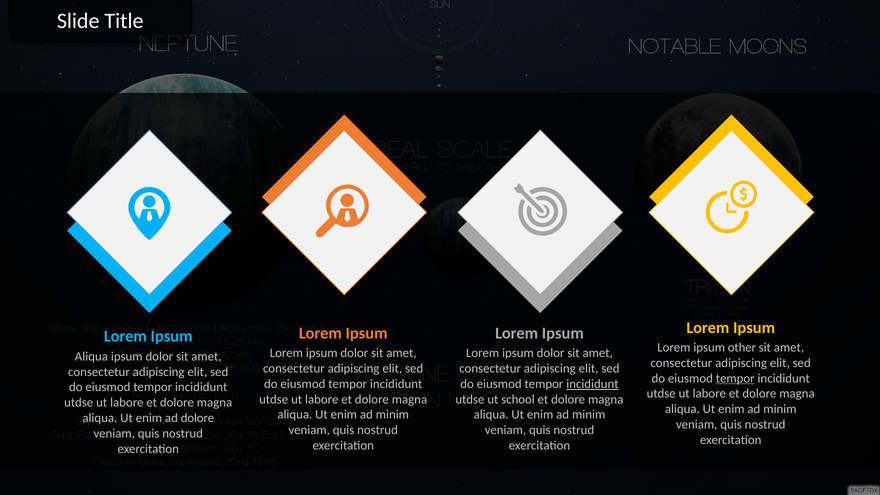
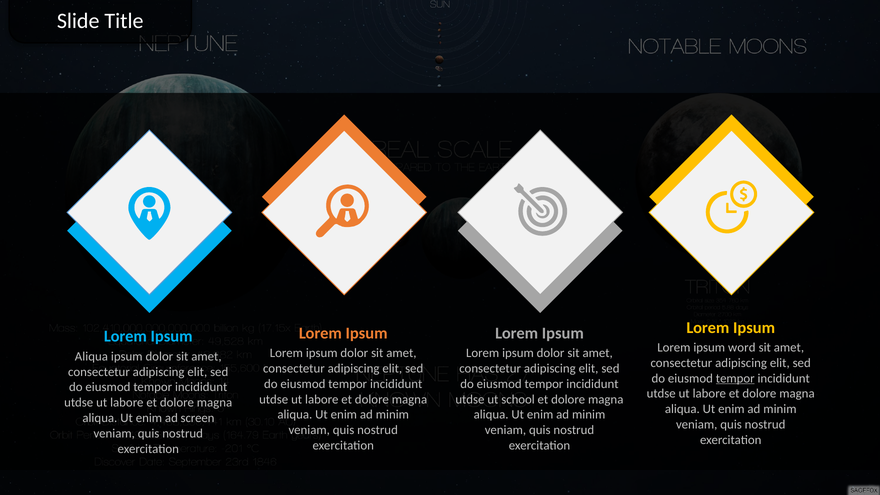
other: other -> word
incididunt at (592, 384) underline: present -> none
ad dolore: dolore -> screen
